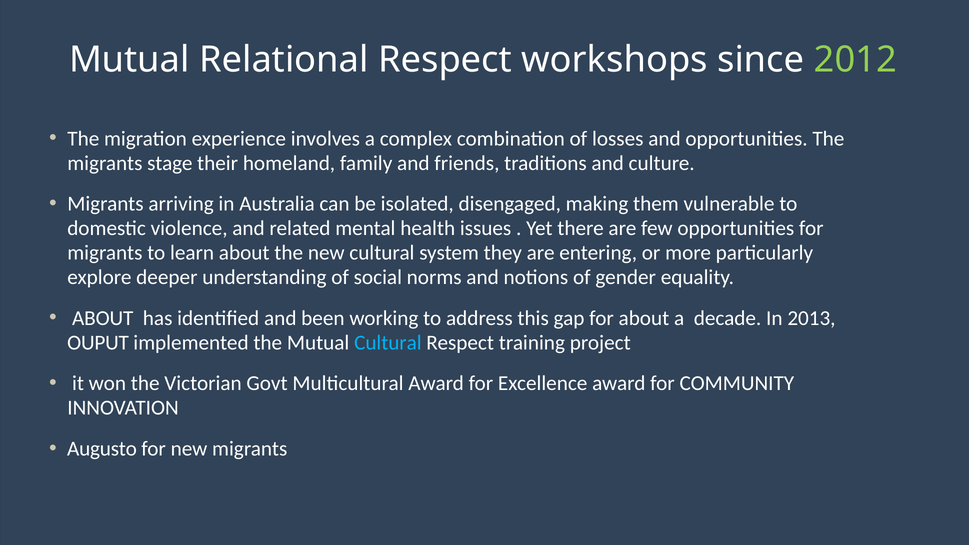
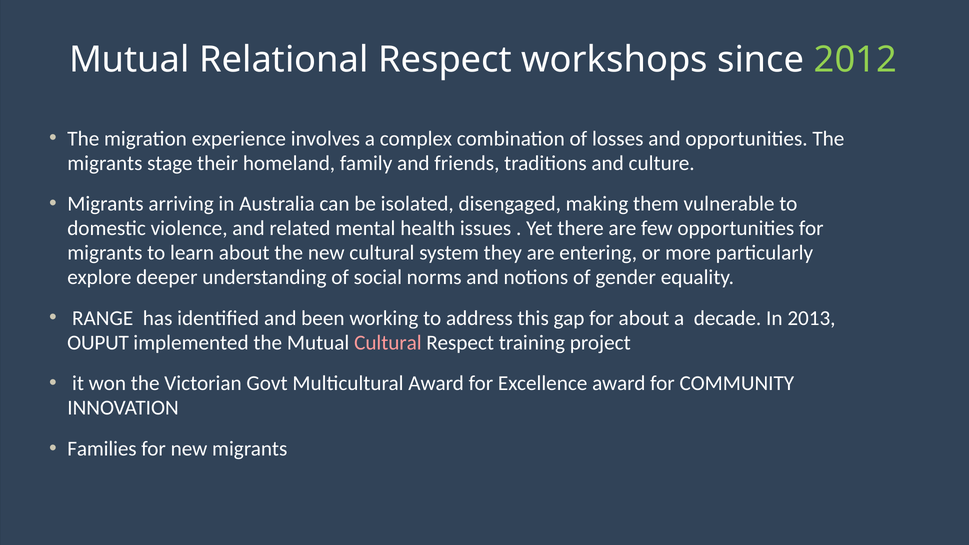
ABOUT at (103, 318): ABOUT -> RANGE
Cultural at (388, 343) colour: light blue -> pink
Augusto: Augusto -> Families
